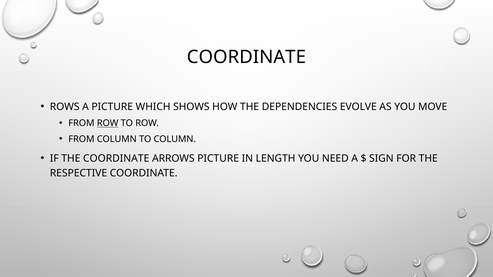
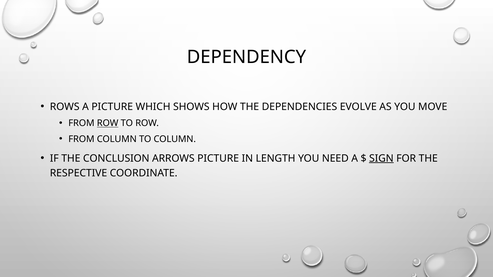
COORDINATE at (246, 57): COORDINATE -> DEPENDENCY
THE COORDINATE: COORDINATE -> CONCLUSION
SIGN underline: none -> present
